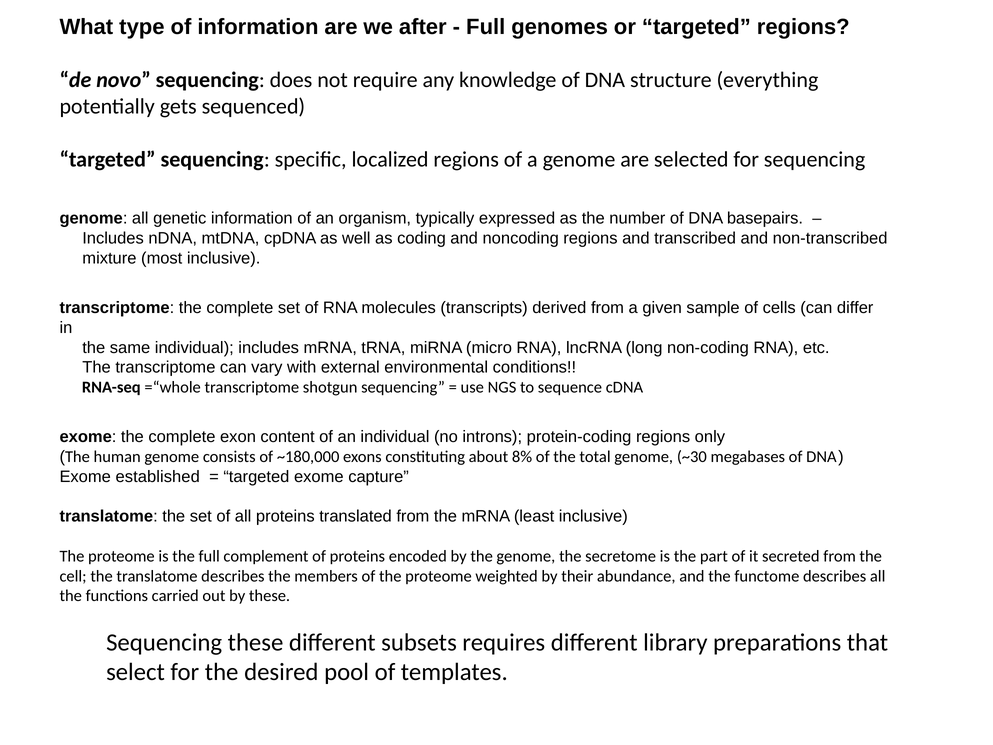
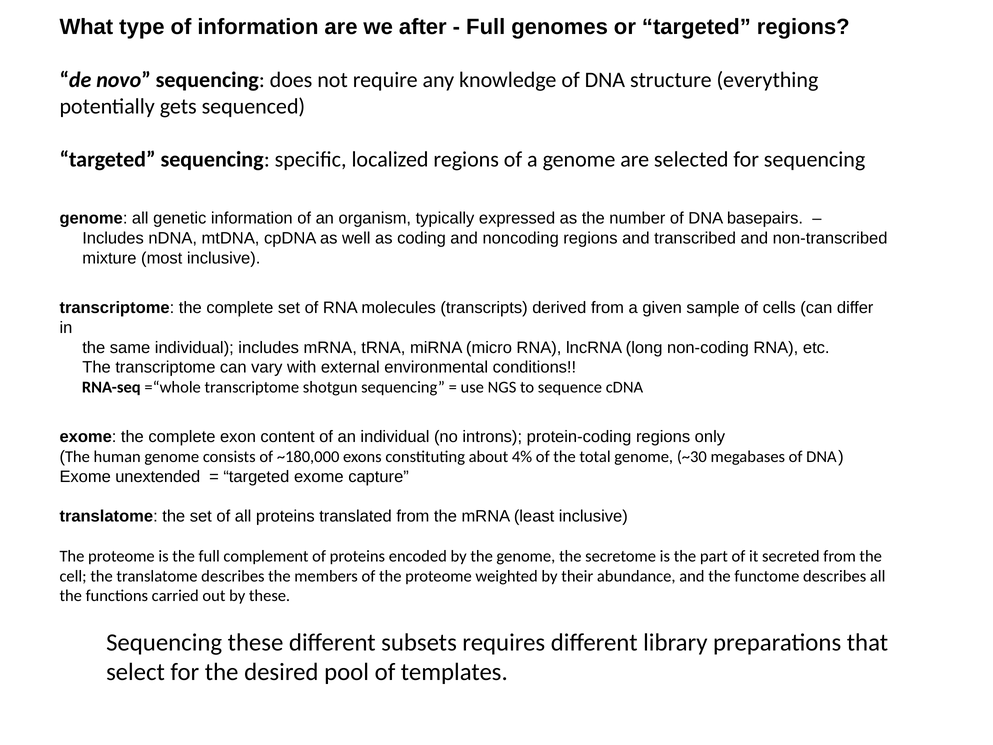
8%: 8% -> 4%
established: established -> unextended
